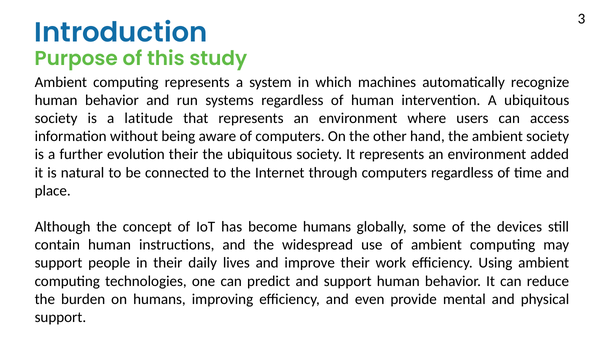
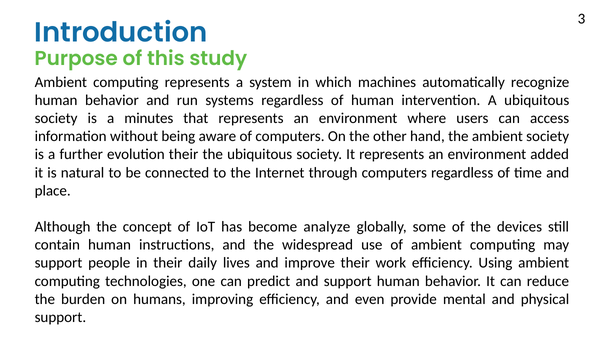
latitude: latitude -> minutes
become humans: humans -> analyze
